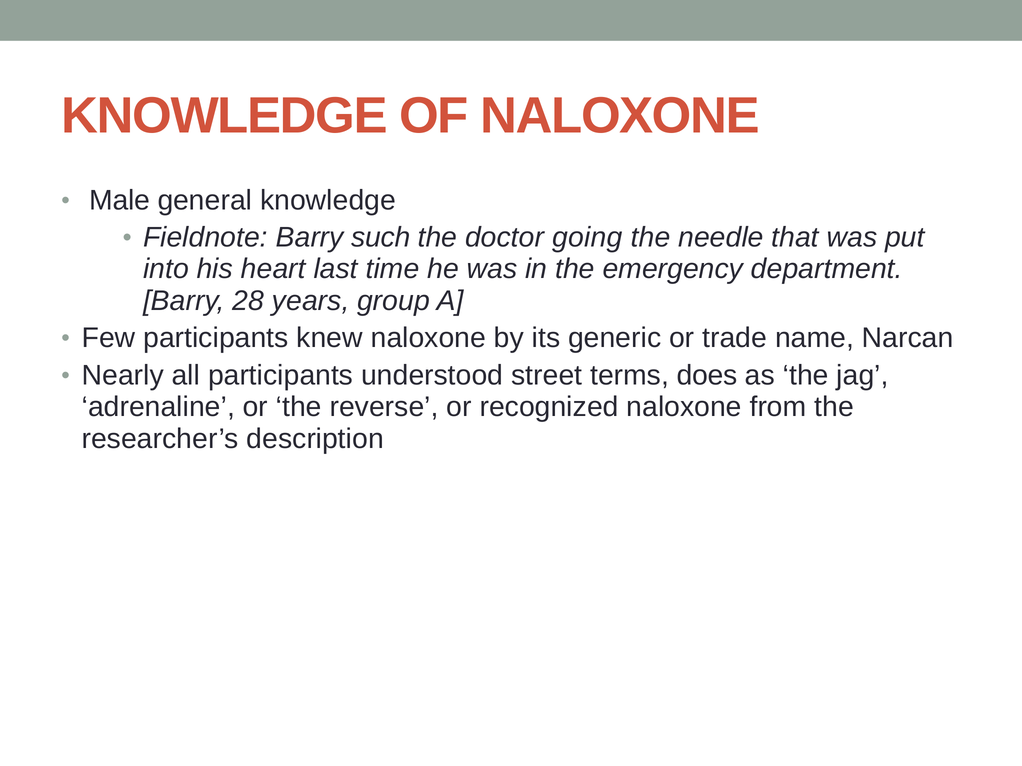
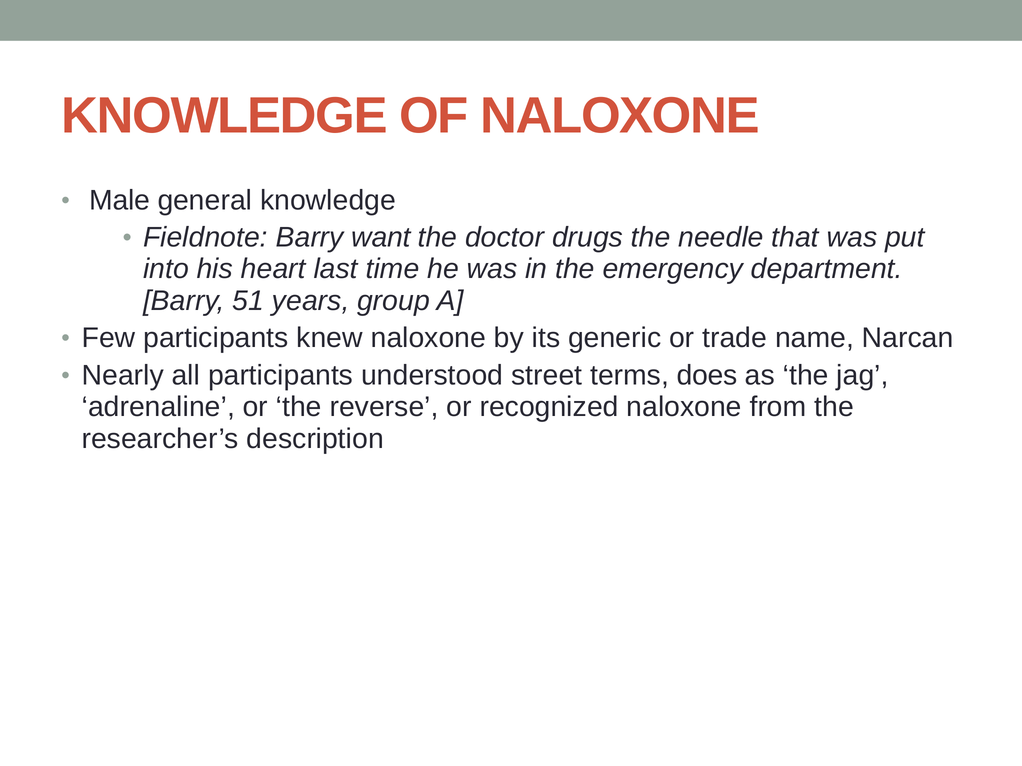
such: such -> want
going: going -> drugs
28: 28 -> 51
